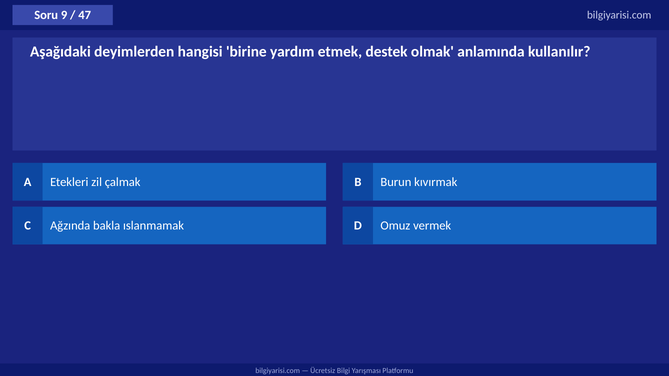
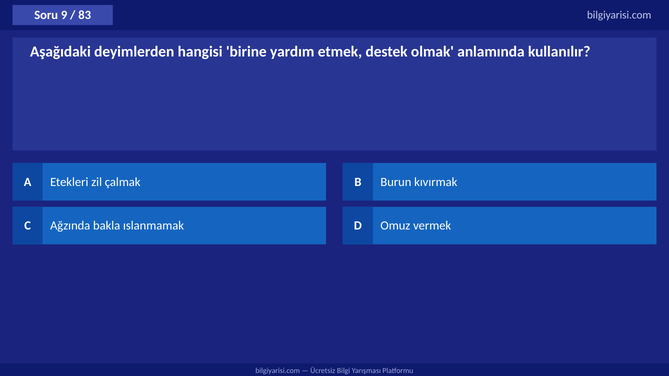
47: 47 -> 83
